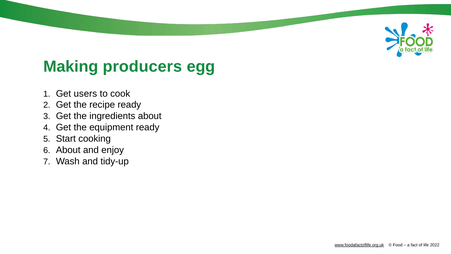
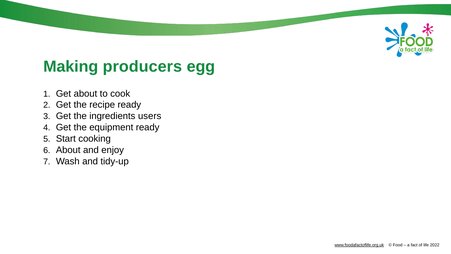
Get users: users -> about
ingredients about: about -> users
